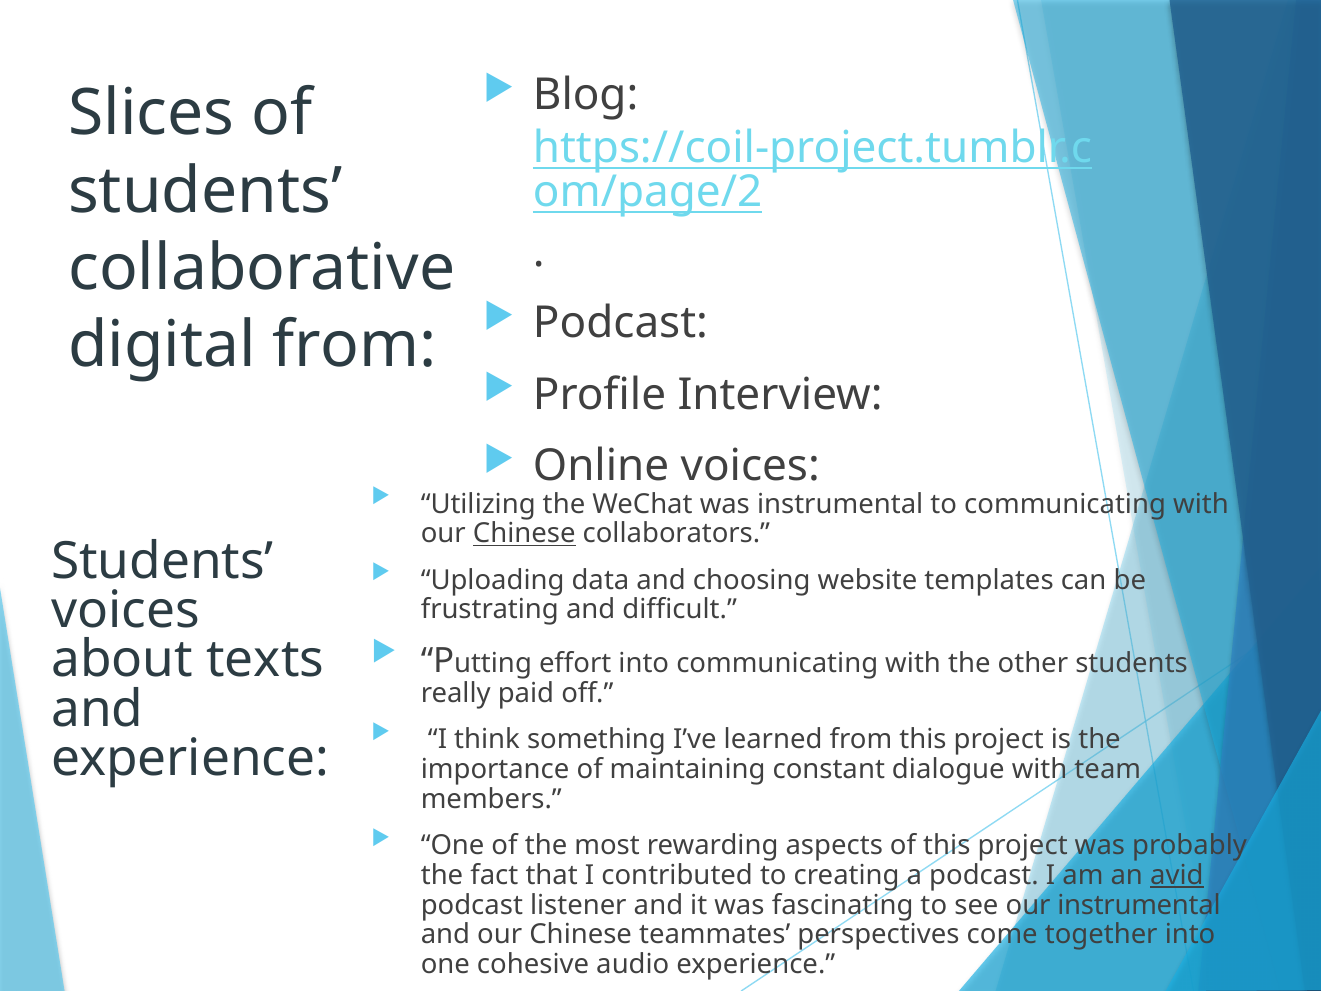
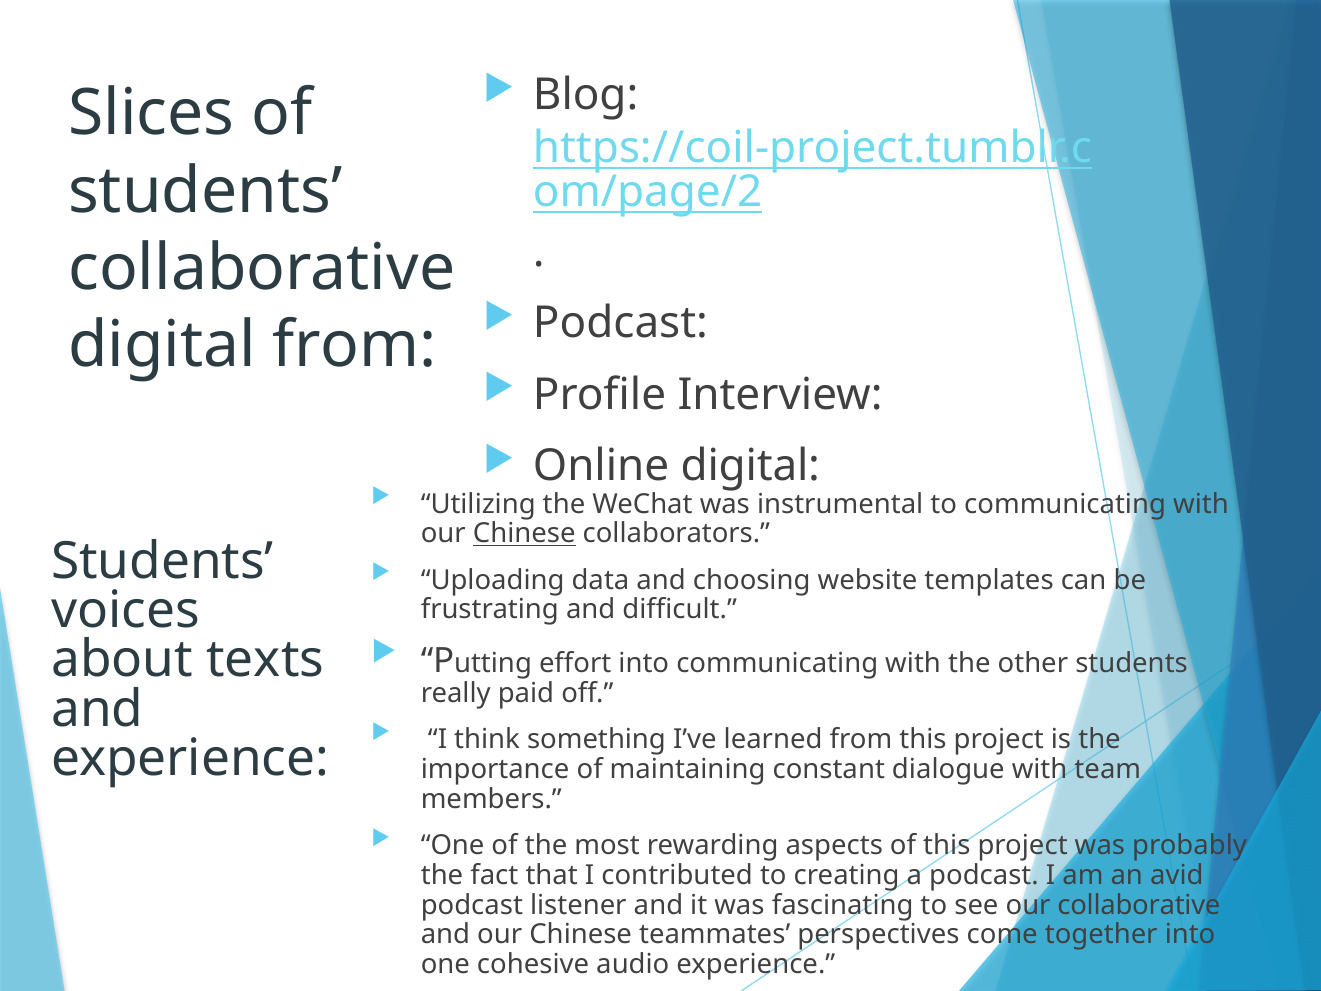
Online voices: voices -> digital
avid underline: present -> none
our instrumental: instrumental -> collaborative
